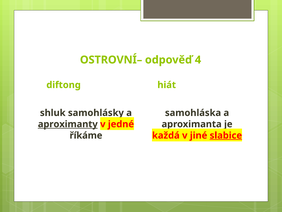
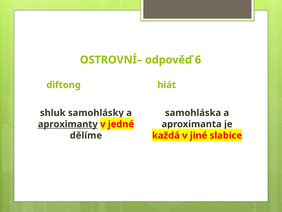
4: 4 -> 6
říkáme: říkáme -> dělíme
slabice underline: present -> none
